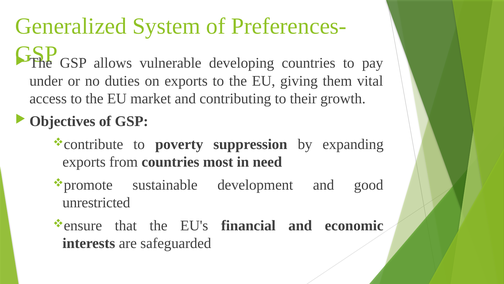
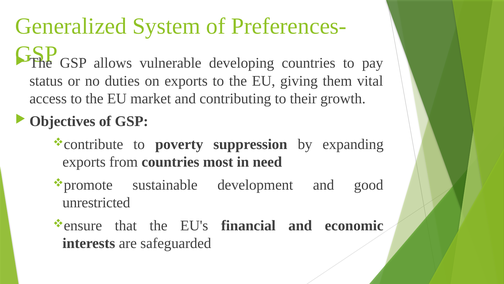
under: under -> status
